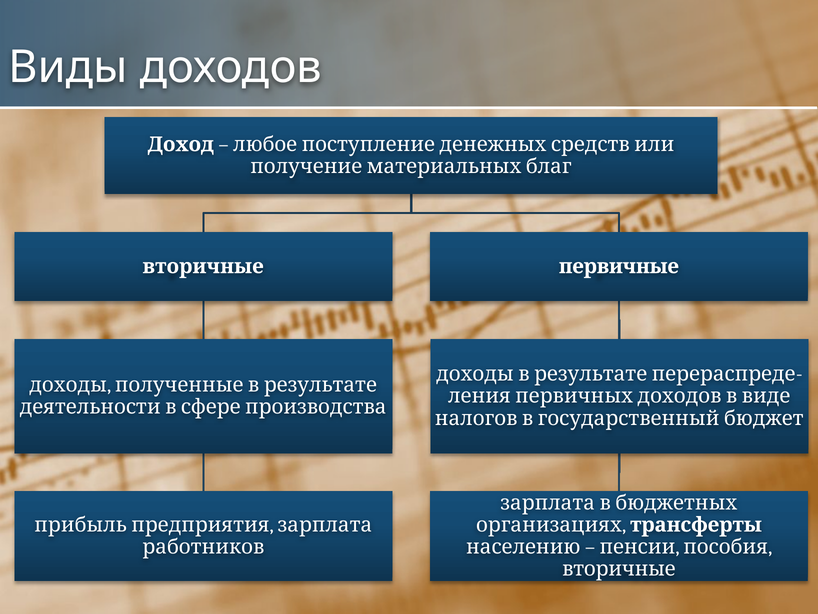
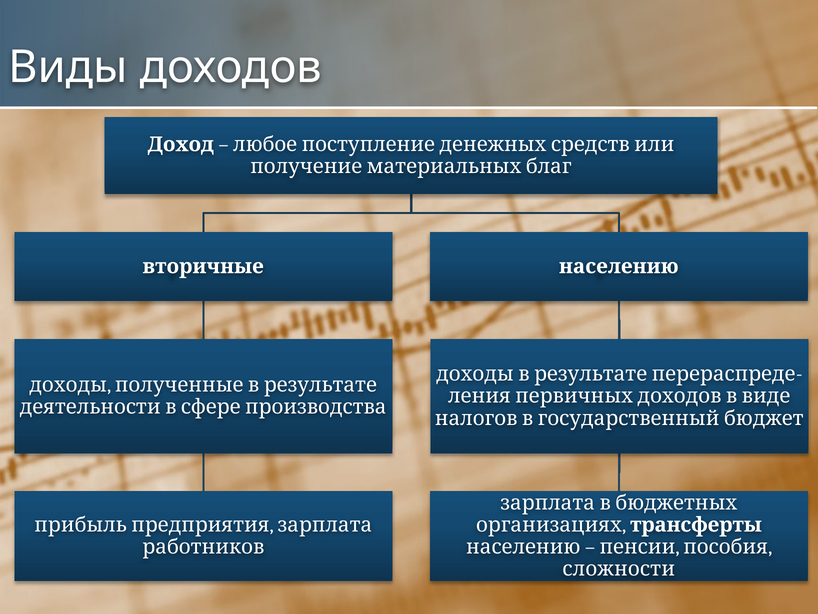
первичные at (619, 266): первичные -> населению
вторичные at (619, 569): вторичные -> сложности
